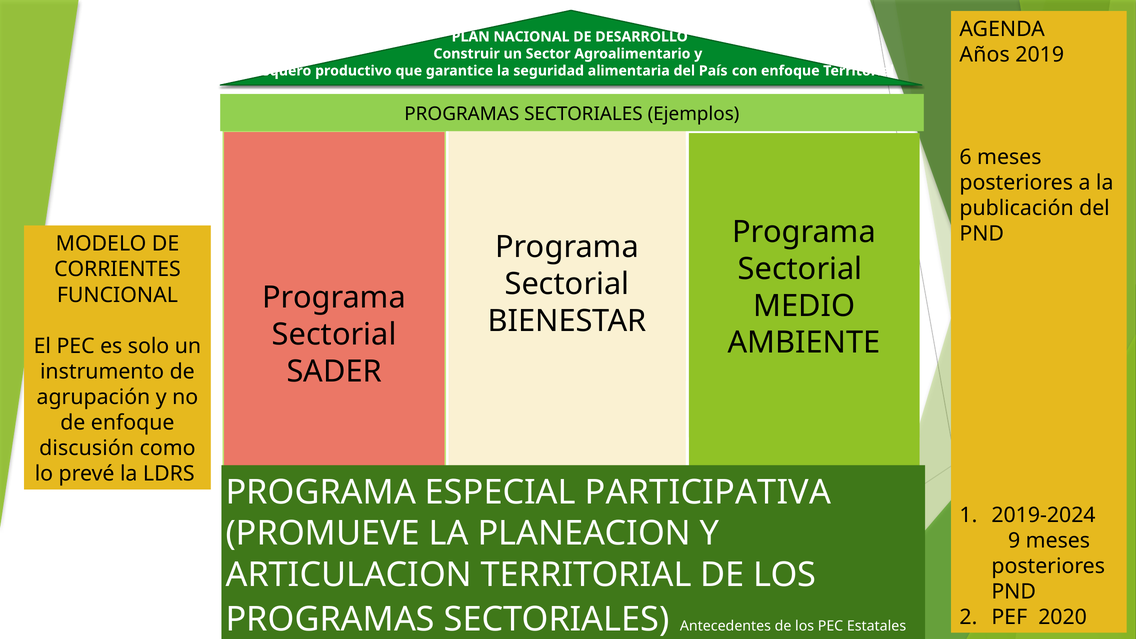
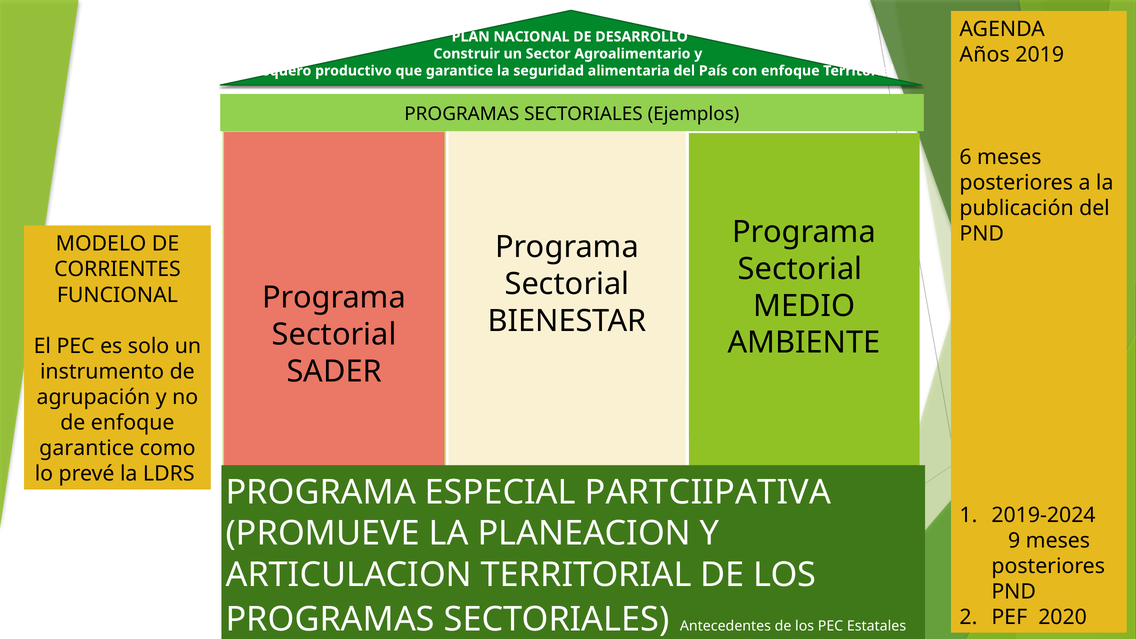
discusión at (87, 448): discusión -> garantice
PARTICIPATIVA: PARTICIPATIVA -> PARTCIIPATIVA
